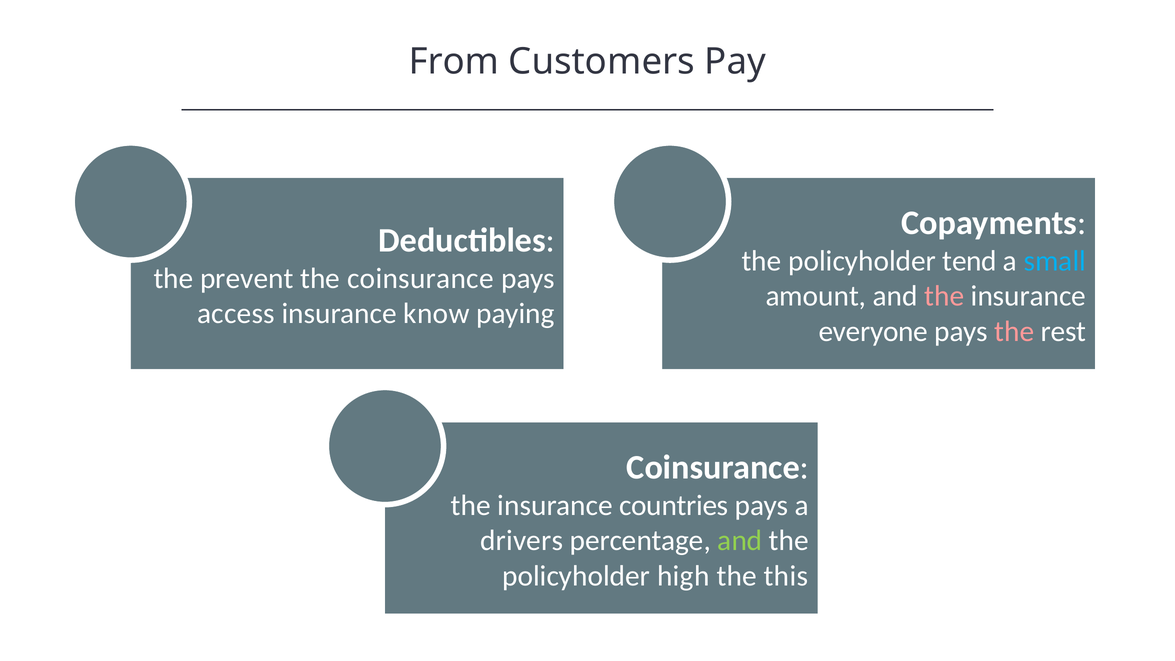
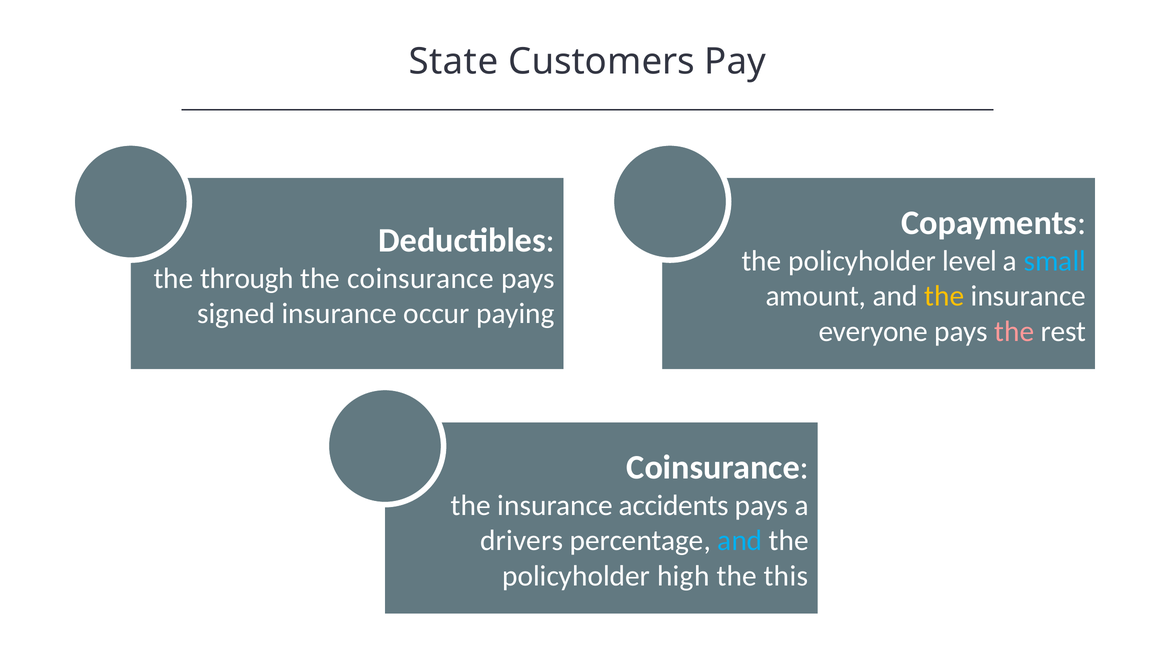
From: From -> State
tend: tend -> level
prevent: prevent -> through
the at (944, 296) colour: pink -> yellow
access: access -> signed
know: know -> occur
countries: countries -> accidents
and at (740, 541) colour: light green -> light blue
